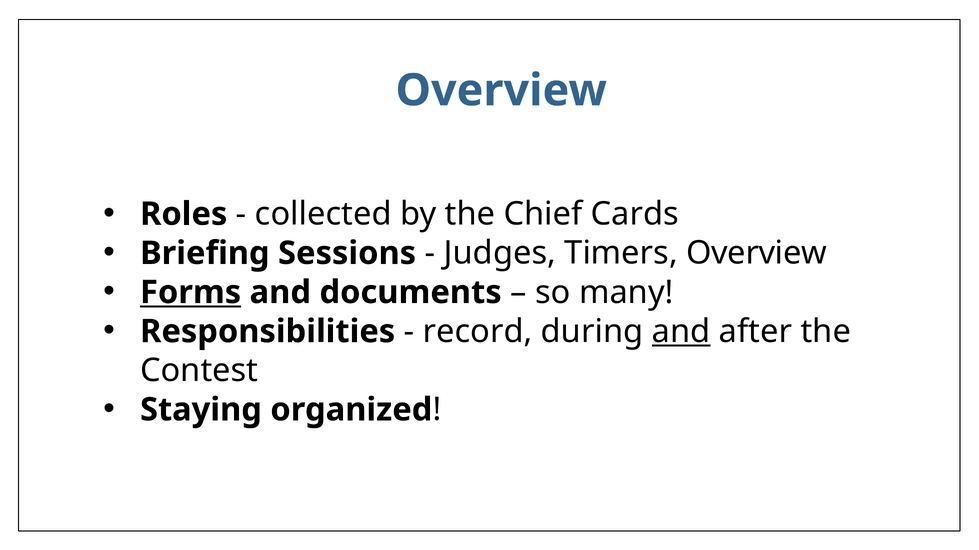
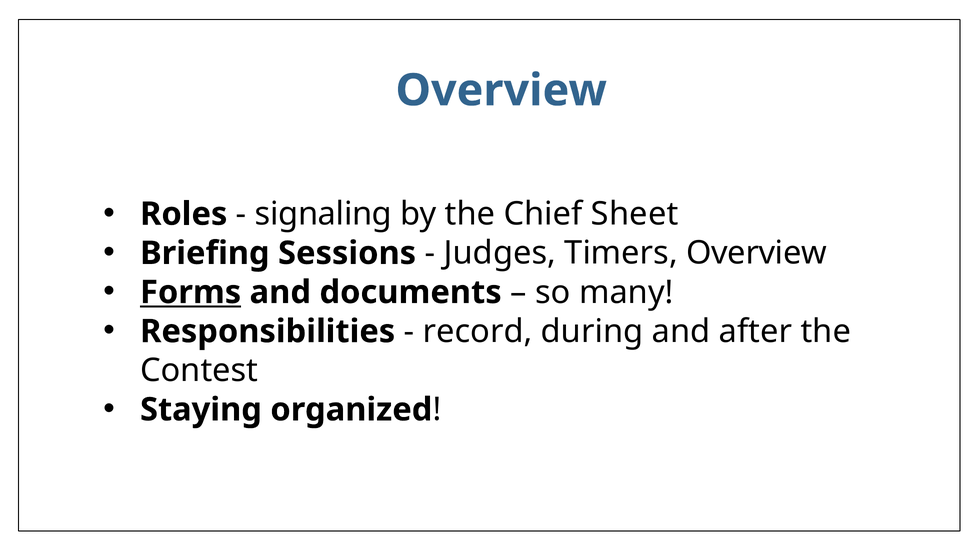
collected: collected -> signaling
Cards: Cards -> Sheet
and at (681, 332) underline: present -> none
